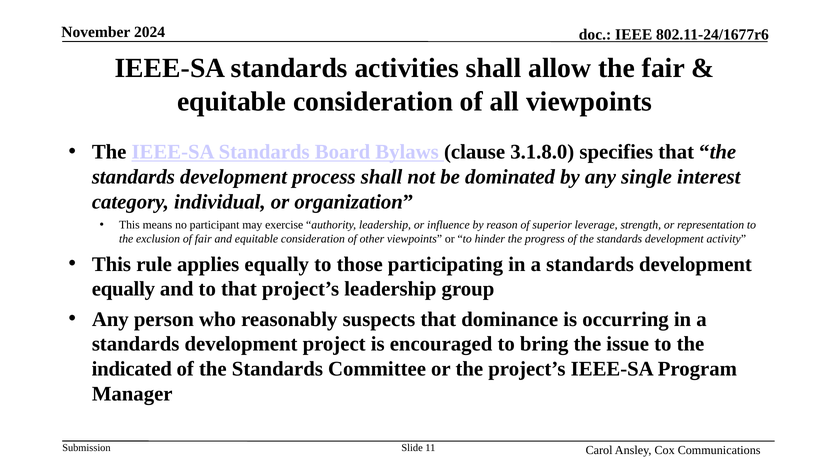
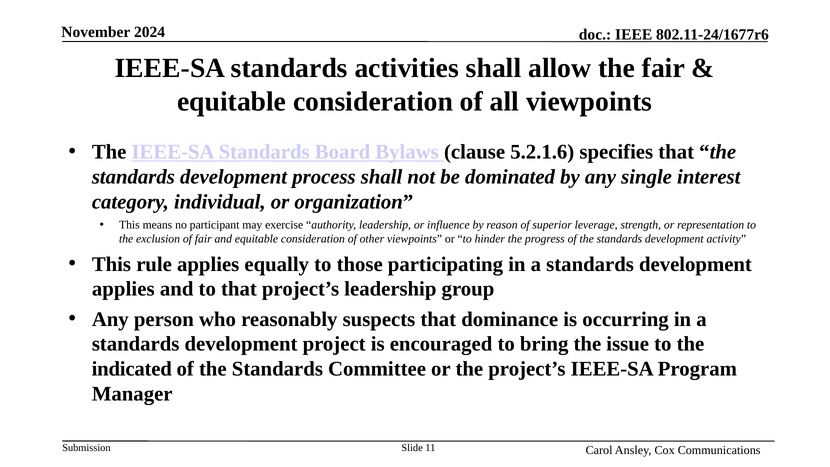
3.1.8.0: 3.1.8.0 -> 5.2.1.6
equally at (123, 289): equally -> applies
